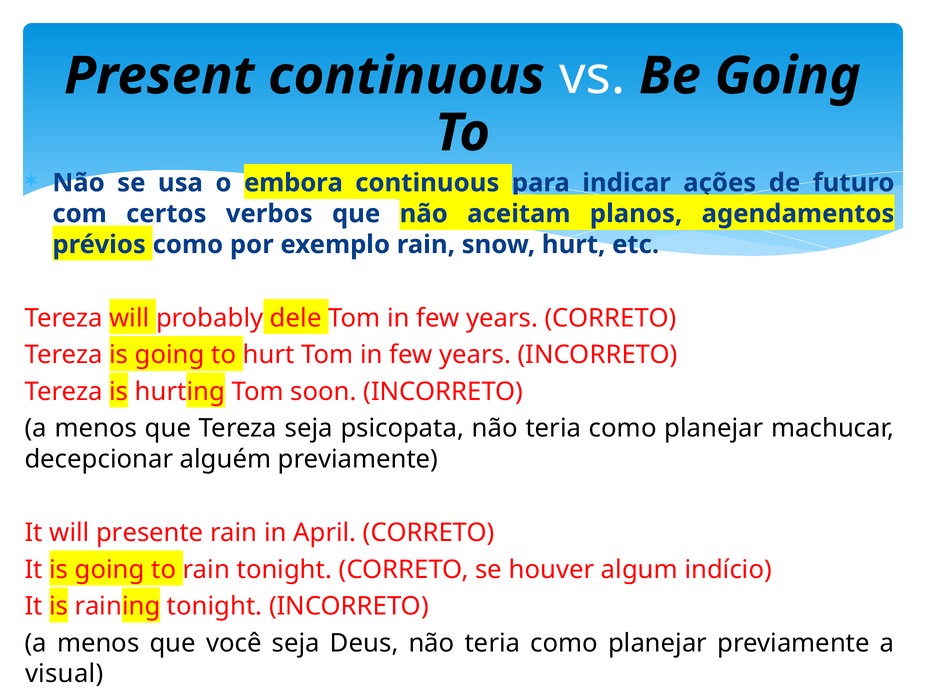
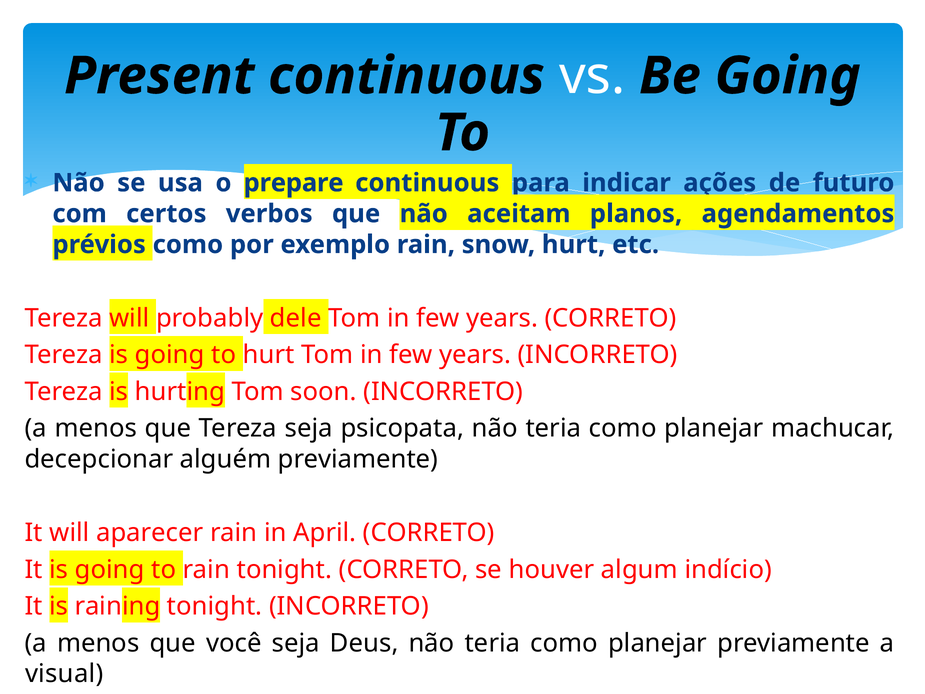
embora: embora -> prepare
presente: presente -> aparecer
